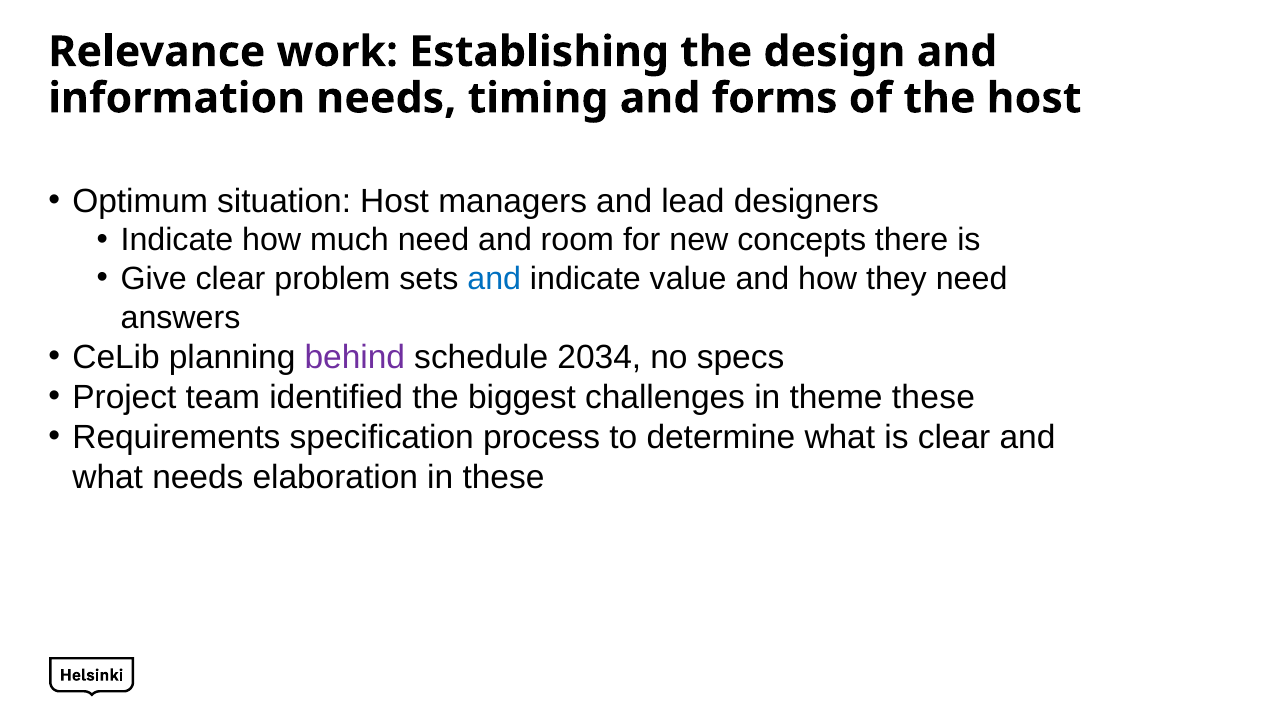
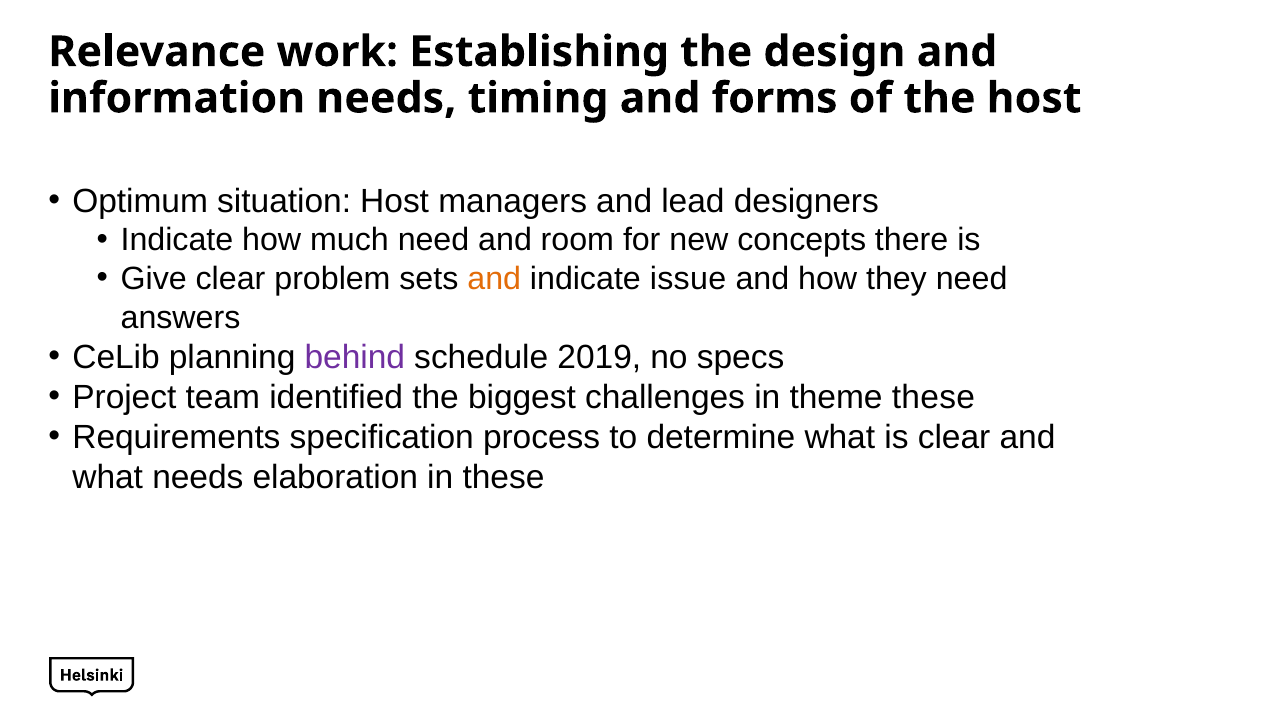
and at (494, 279) colour: blue -> orange
value: value -> issue
2034: 2034 -> 2019
